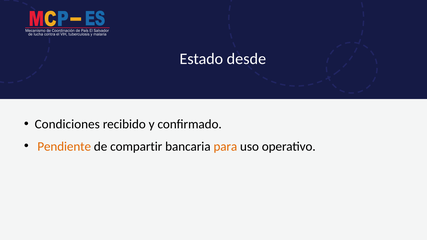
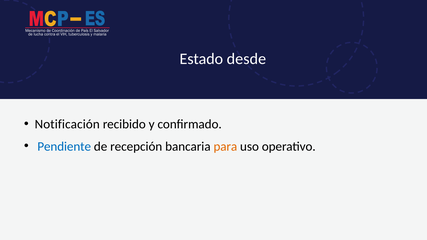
Condiciones: Condiciones -> Notificación
Pendiente colour: orange -> blue
compartir: compartir -> recepción
